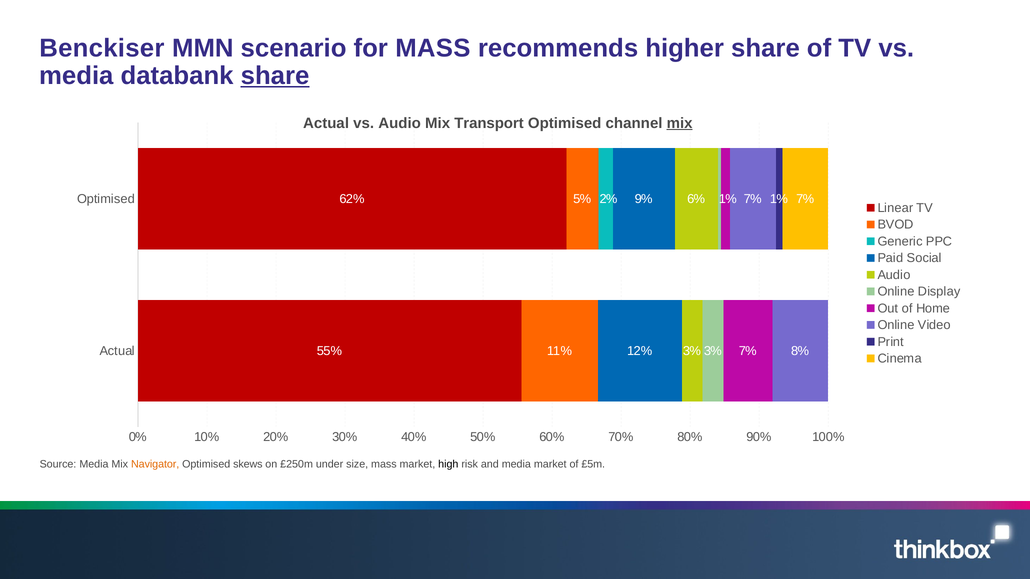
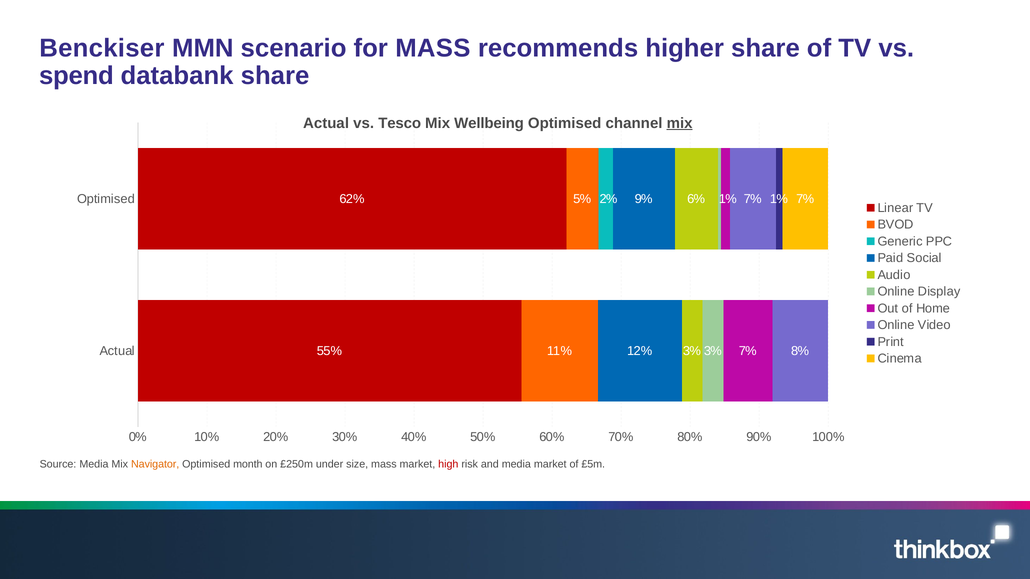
media at (76, 76): media -> spend
share at (275, 76) underline: present -> none
vs Audio: Audio -> Tesco
Transport: Transport -> Wellbeing
skews: skews -> month
high colour: black -> red
